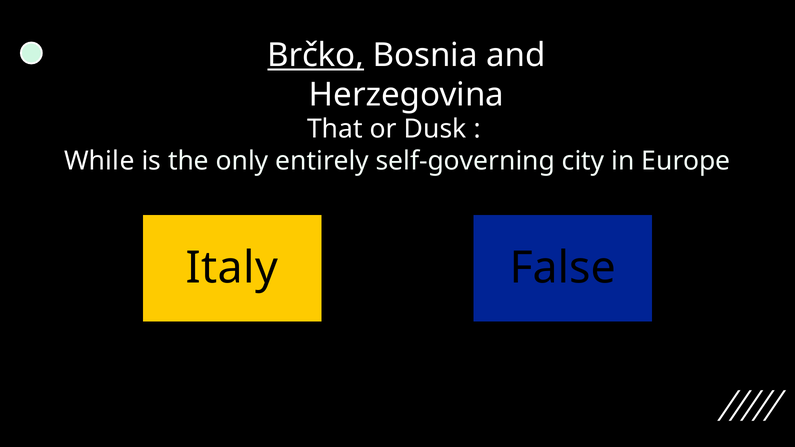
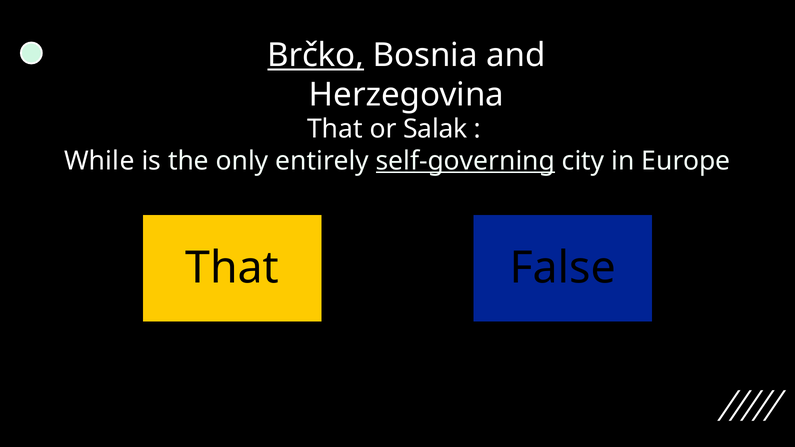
Dusk: Dusk -> Salak
self-governing underline: none -> present
Italy at (232, 268): Italy -> That
